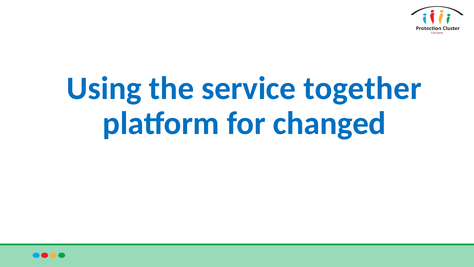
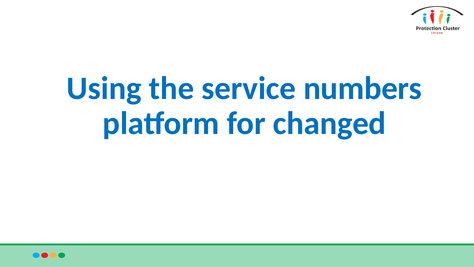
together: together -> numbers
